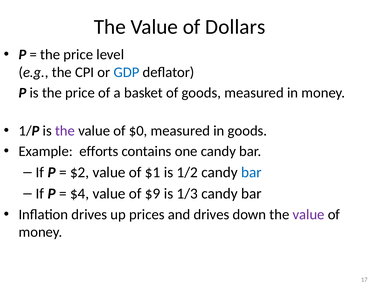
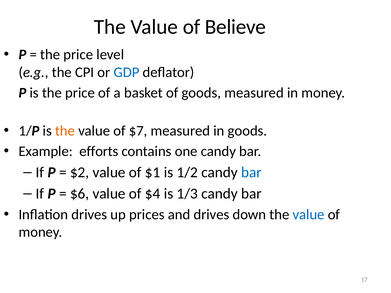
Dollars: Dollars -> Believe
the at (65, 131) colour: purple -> orange
$0: $0 -> $7
$4: $4 -> $6
$9: $9 -> $4
value at (309, 215) colour: purple -> blue
